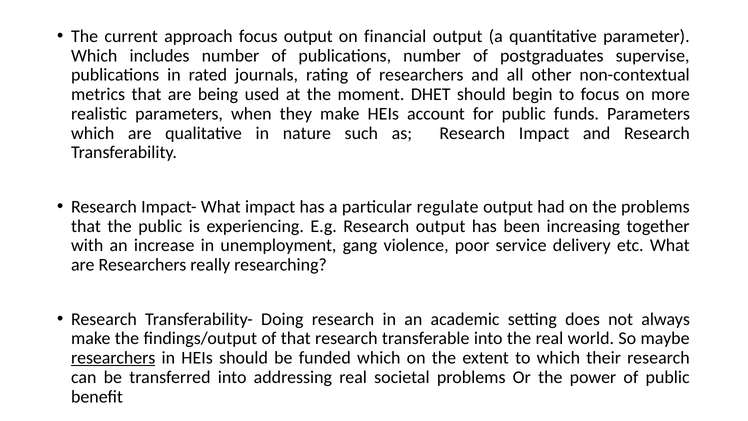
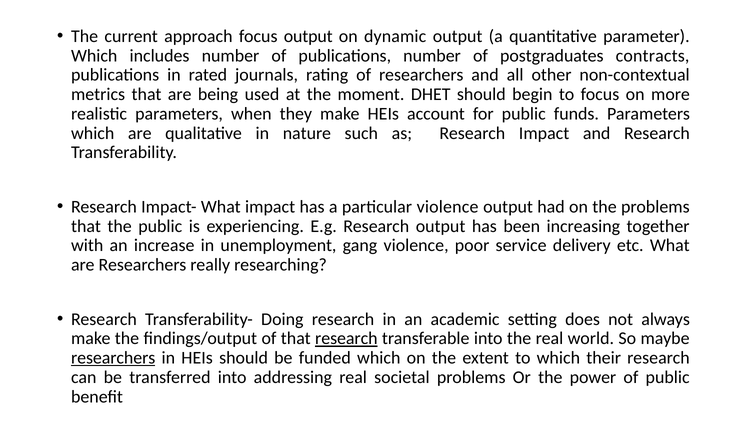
financial: financial -> dynamic
supervise: supervise -> contracts
particular regulate: regulate -> violence
research at (346, 338) underline: none -> present
